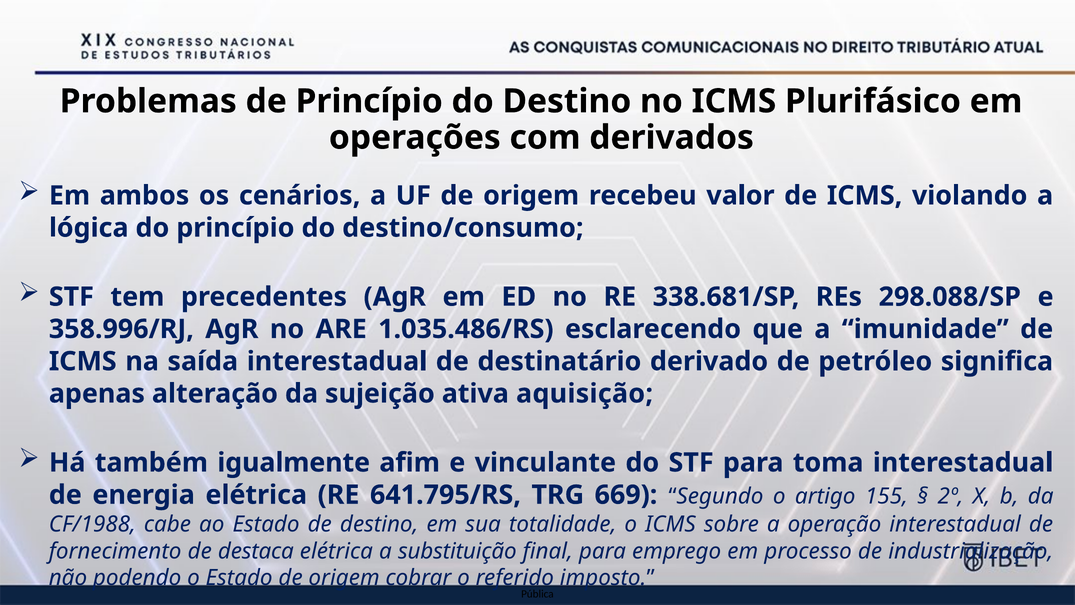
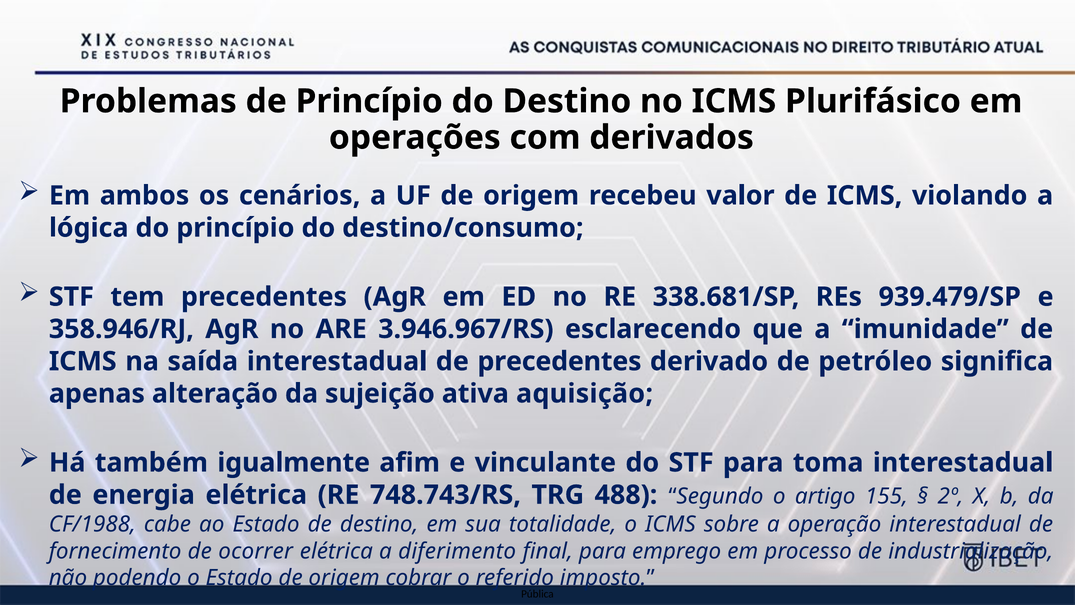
298.088/SP: 298.088/SP -> 939.479/SP
358.996/RJ: 358.996/RJ -> 358.946/RJ
1.035.486/RS: 1.035.486/RS -> 3.946.967/RS
de destinatário: destinatário -> precedentes
641.795/RS: 641.795/RS -> 748.743/RS
669: 669 -> 488
destaca: destaca -> ocorrer
substituição: substituição -> diferimento
